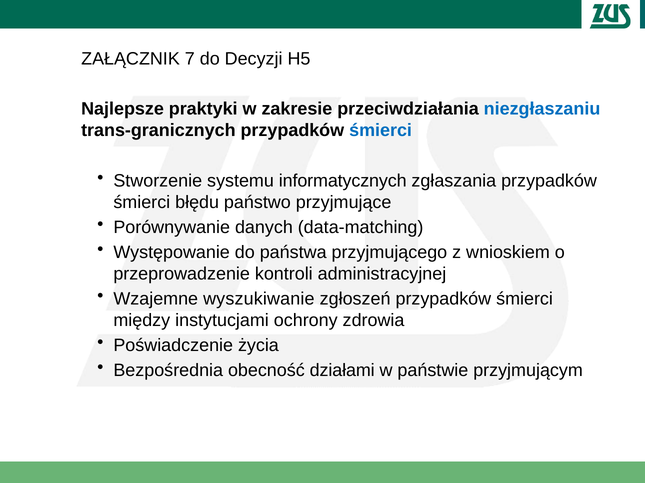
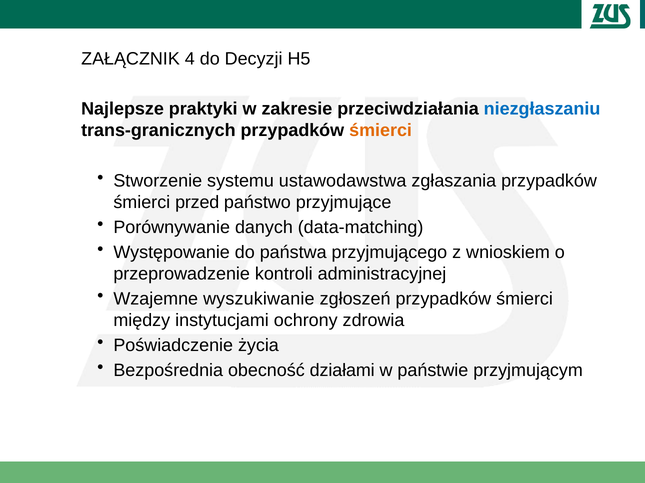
7: 7 -> 4
śmierci at (381, 131) colour: blue -> orange
informatycznych: informatycznych -> ustawodawstwa
błędu: błędu -> przed
